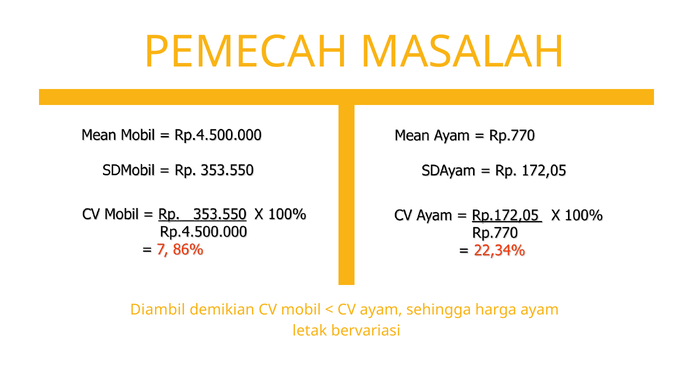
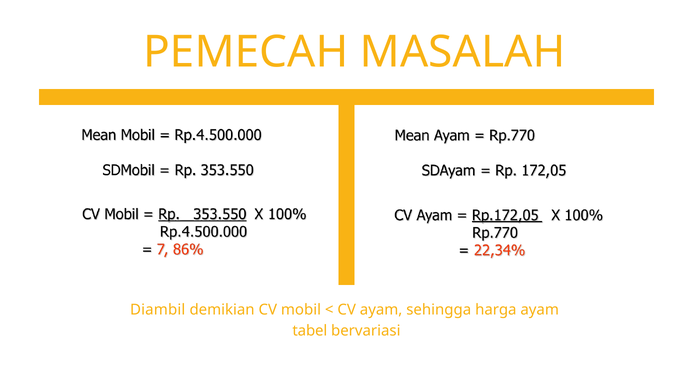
letak: letak -> tabel
